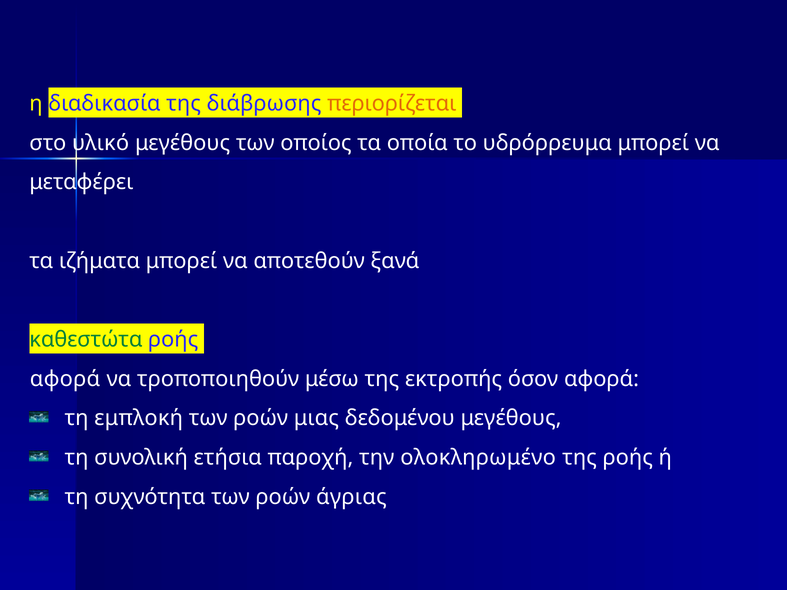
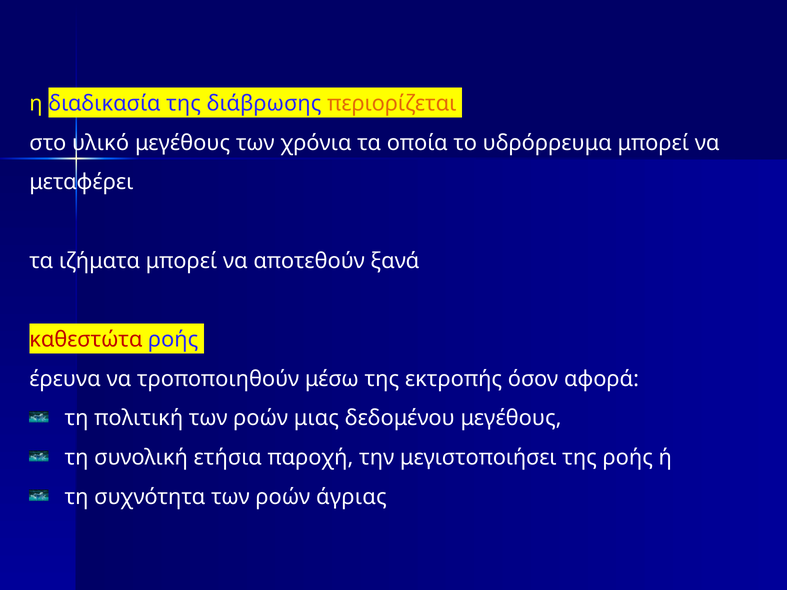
οποίος: οποίος -> χρόνια
καθεστώτα colour: green -> red
αφορά at (65, 379): αφορά -> έρευνα
εμπλοκή: εμπλοκή -> πολιτική
ολοκληρωμένο: ολοκληρωμένο -> μεγιστοποιήσει
